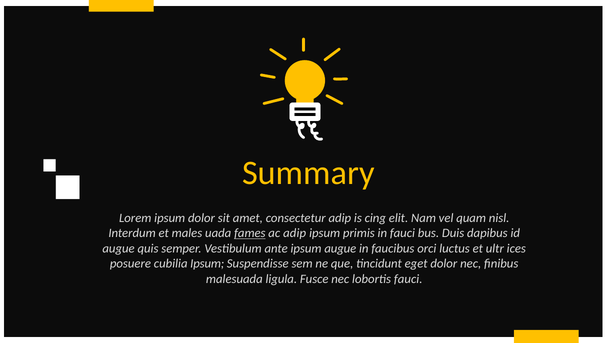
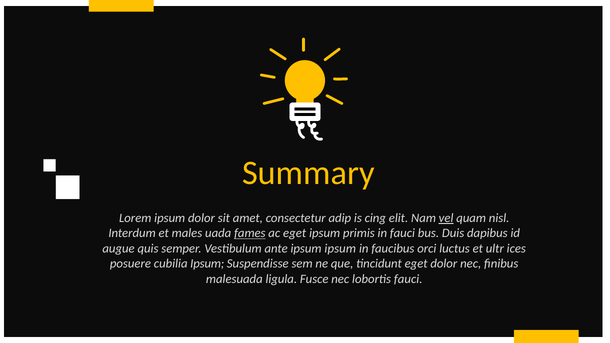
vel underline: none -> present
ac adip: adip -> eget
ipsum augue: augue -> ipsum
